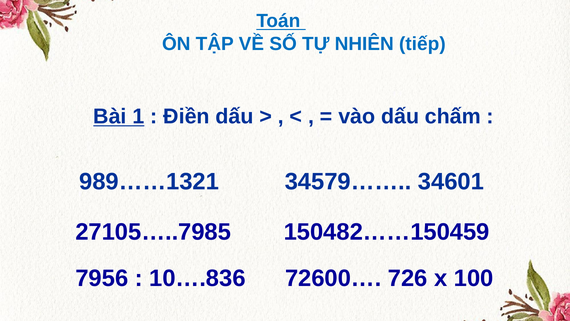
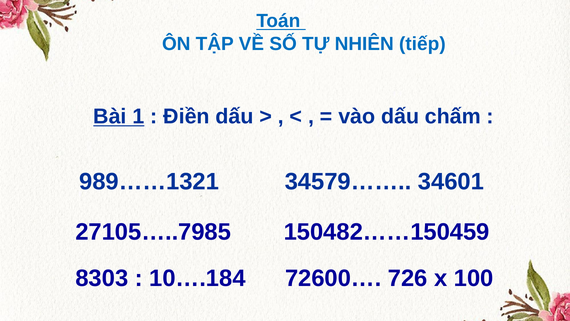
7956: 7956 -> 8303
10….836: 10….836 -> 10….184
